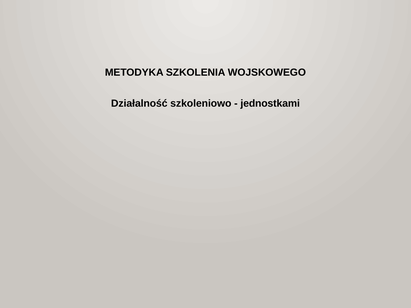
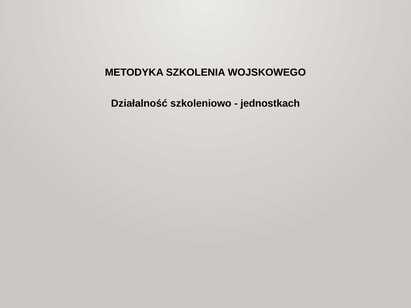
jednostkami: jednostkami -> jednostkach
